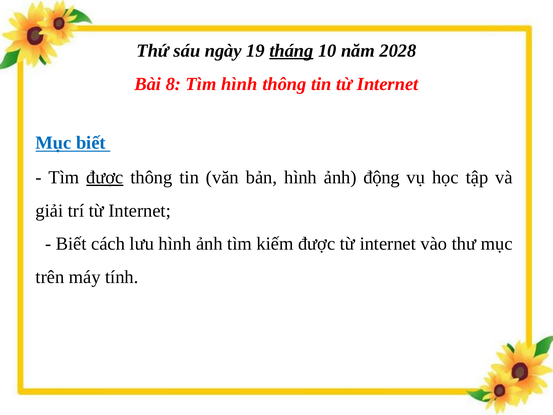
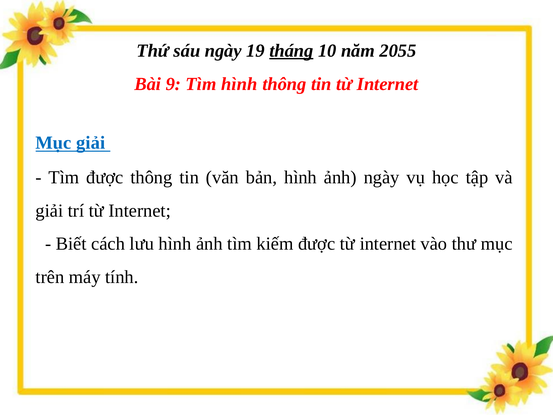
2028: 2028 -> 2055
8: 8 -> 9
Mục biết: biết -> giải
được at (105, 177) underline: present -> none
ảnh động: động -> ngày
